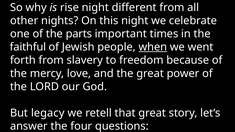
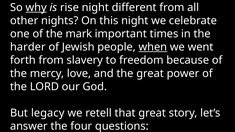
why underline: none -> present
parts: parts -> mark
faithful: faithful -> harder
